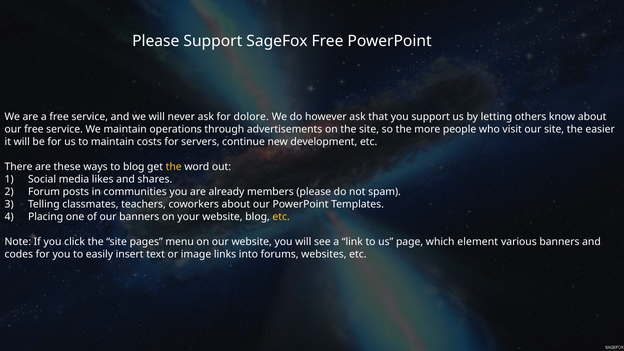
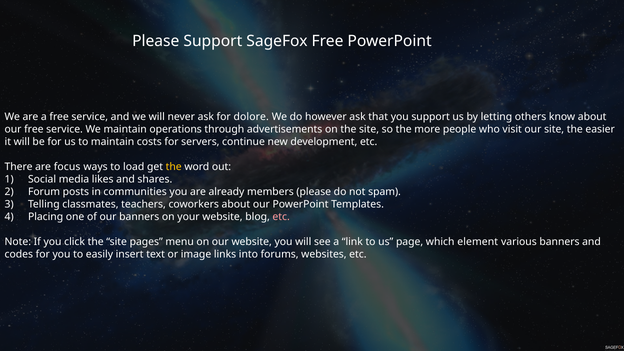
these: these -> focus
to blog: blog -> load
etc at (281, 217) colour: yellow -> pink
